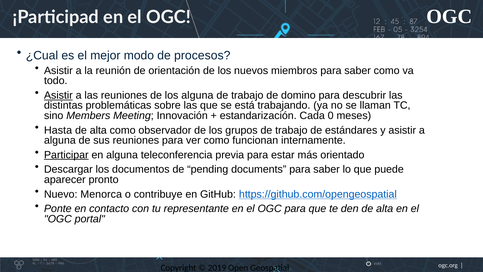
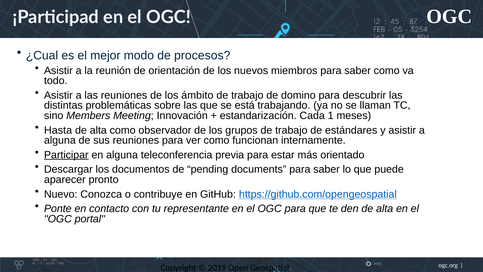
Asistir at (58, 95) underline: present -> none
los alguna: alguna -> ámbito
0: 0 -> 1
Menorca: Menorca -> Conozca
